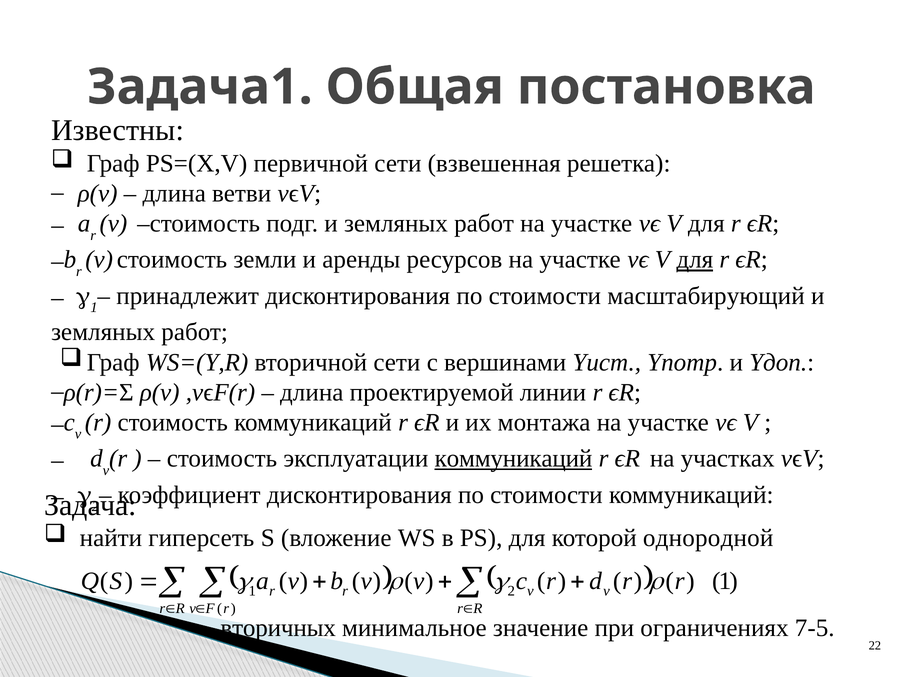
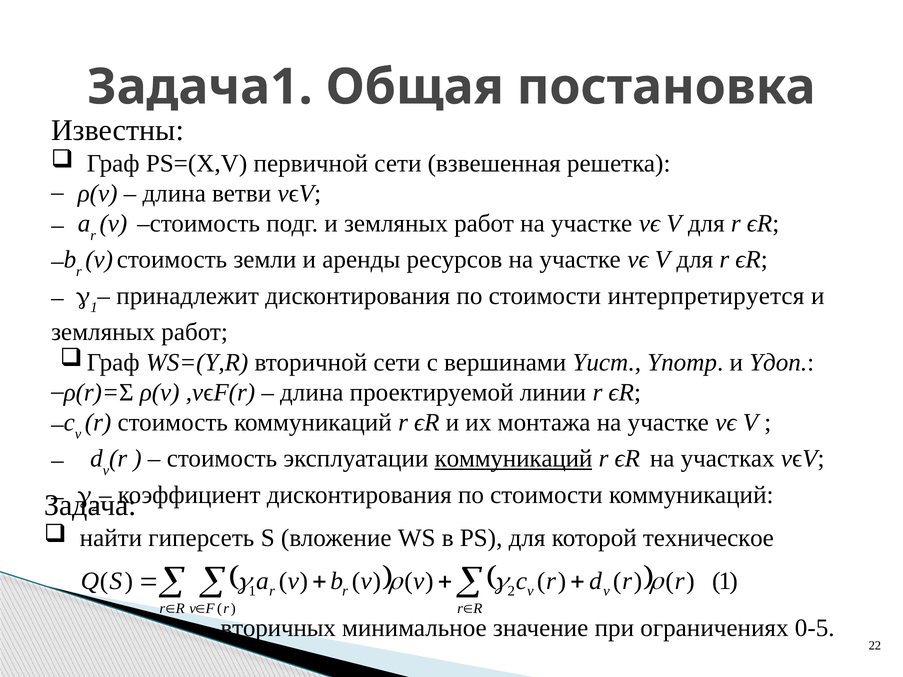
для at (695, 260) underline: present -> none
масштабирующий: масштабирующий -> интерпретируется
однородной: однородной -> техническое
7-5: 7-5 -> 0-5
